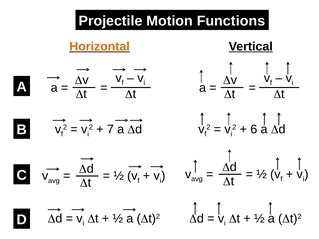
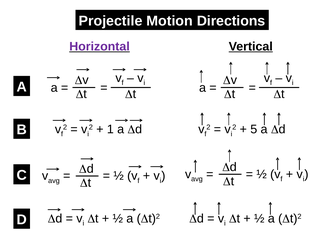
Functions: Functions -> Directions
Horizontal colour: orange -> purple
7: 7 -> 1
6: 6 -> 5
